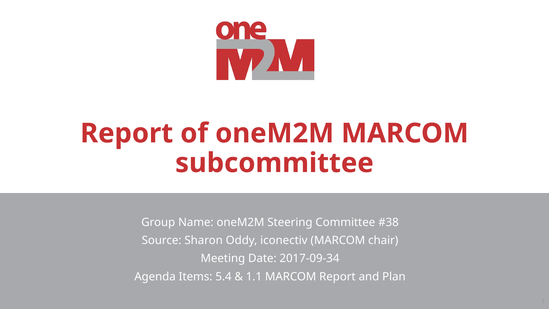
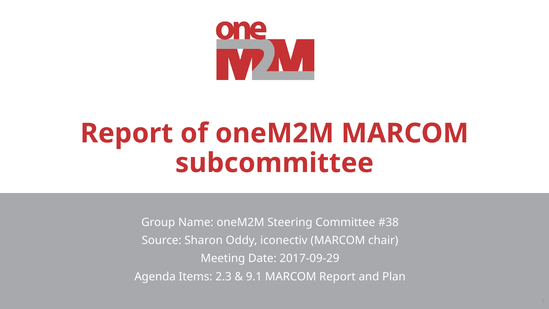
2017-09-34: 2017-09-34 -> 2017-09-29
5.4: 5.4 -> 2.3
1.1: 1.1 -> 9.1
